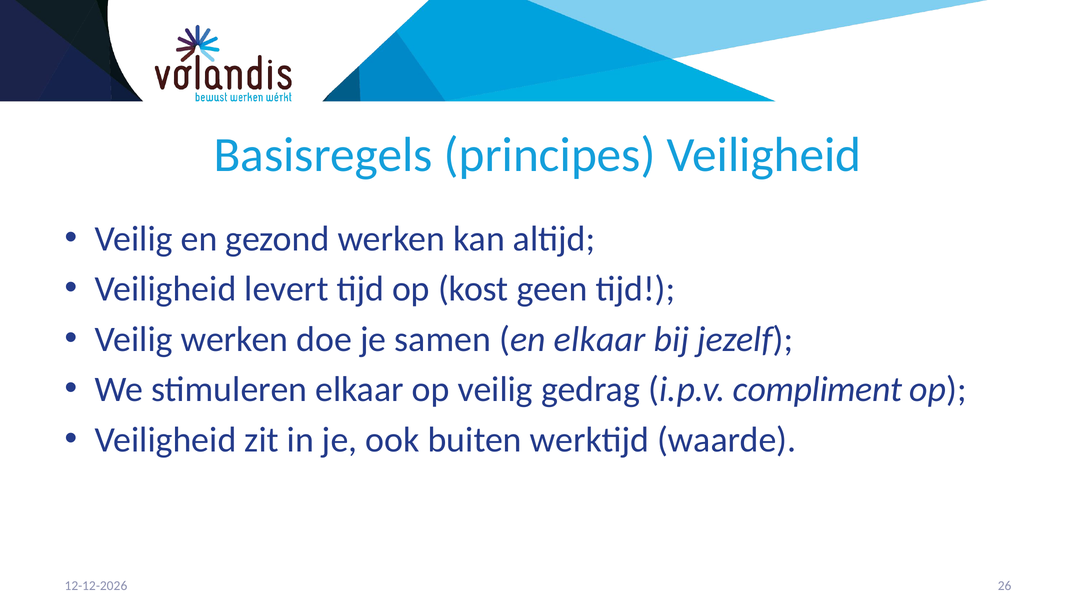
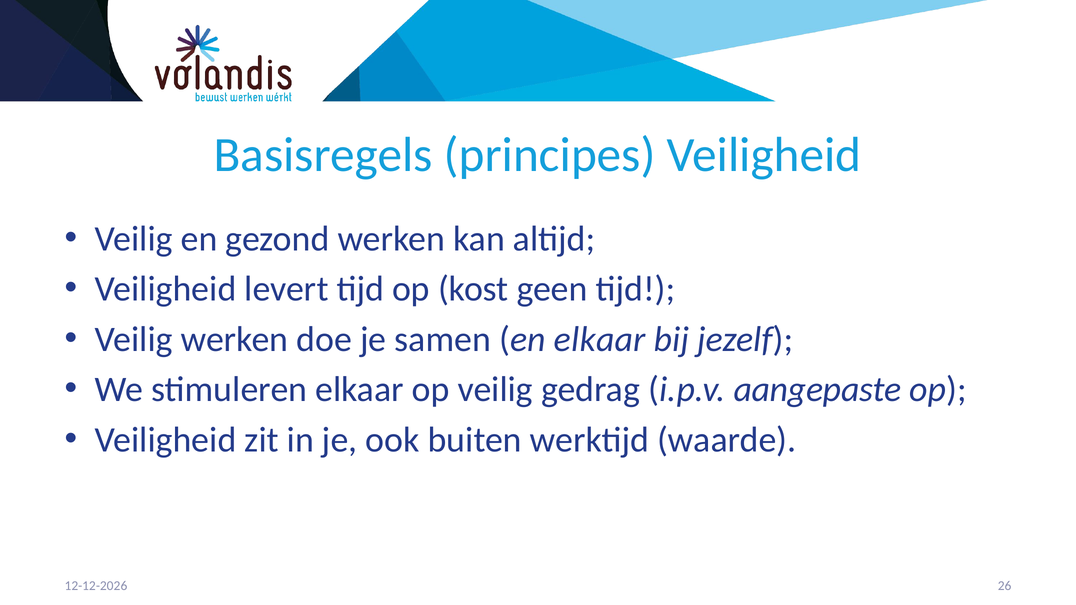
compliment: compliment -> aangepaste
